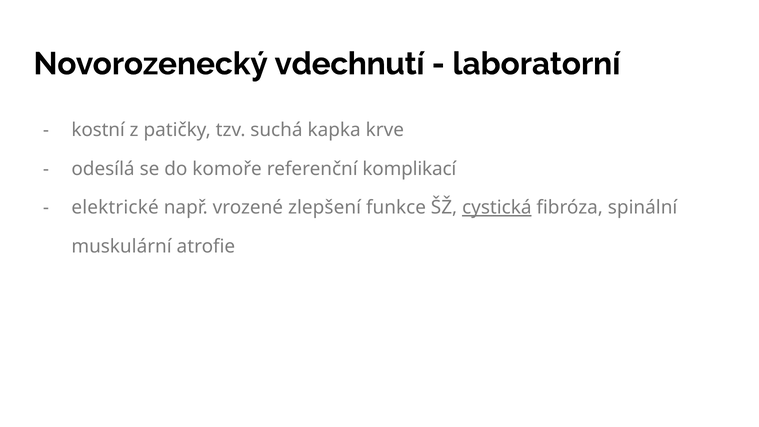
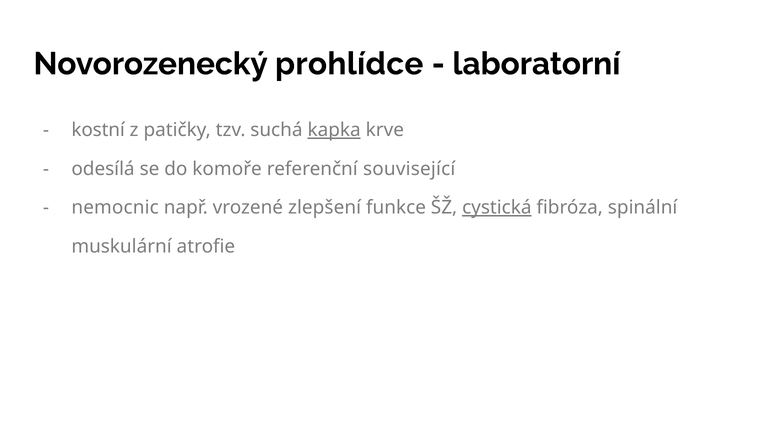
vdechnutí: vdechnutí -> prohlídce
kapka underline: none -> present
komplikací: komplikací -> související
elektrické: elektrické -> nemocnic
